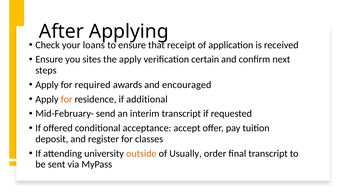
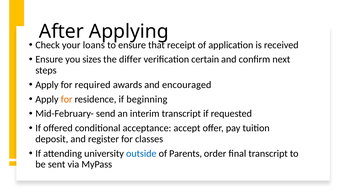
sites: sites -> sizes
the apply: apply -> differ
additional: additional -> beginning
outside colour: orange -> blue
Usually: Usually -> Parents
